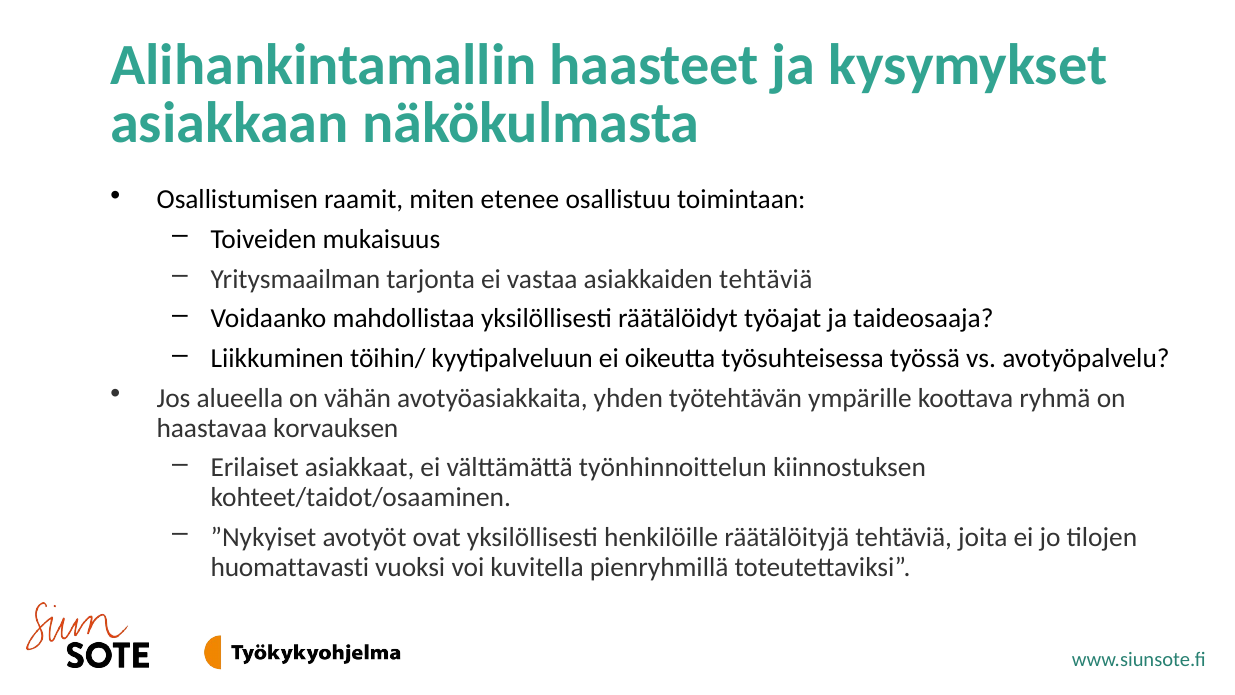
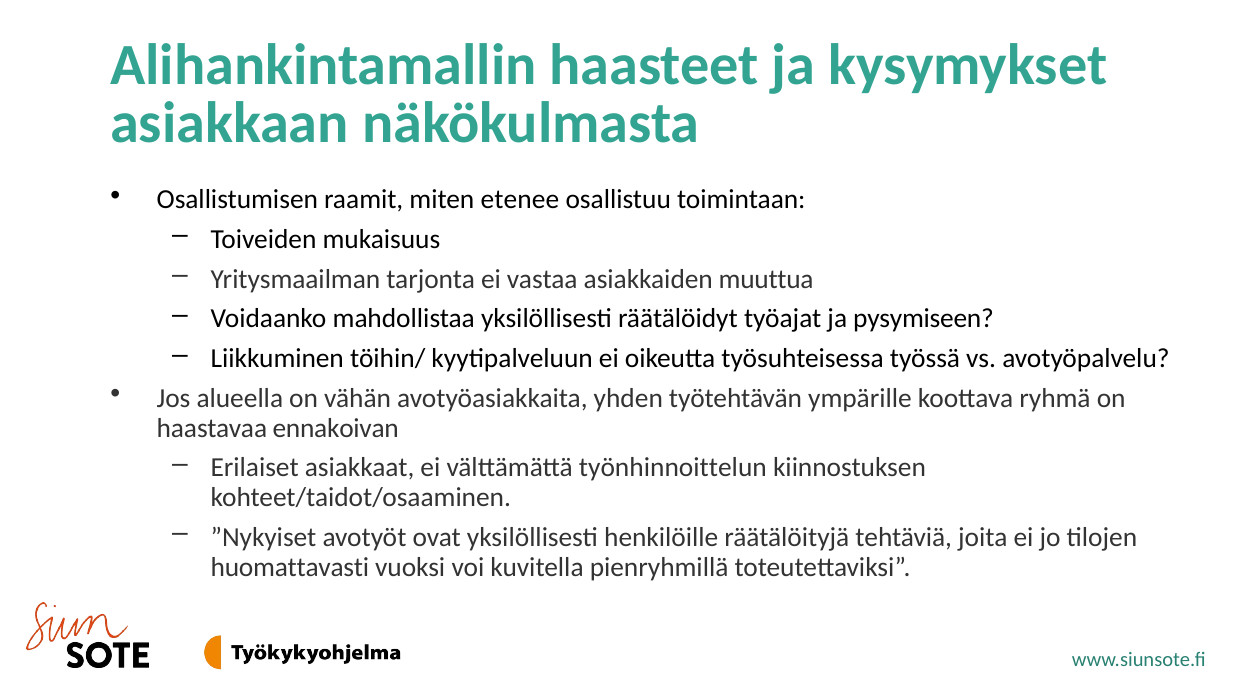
asiakkaiden tehtäviä: tehtäviä -> muuttua
taideosaaja: taideosaaja -> pysymiseen
korvauksen: korvauksen -> ennakoivan
